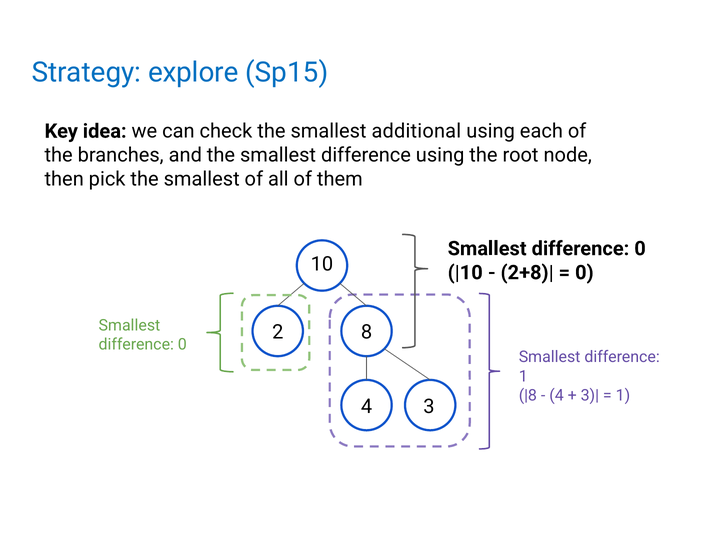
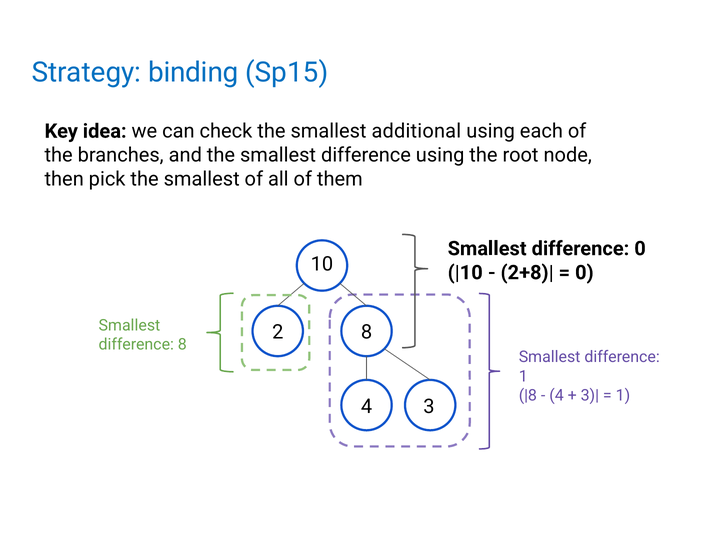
explore: explore -> binding
0 at (182, 344): 0 -> 8
